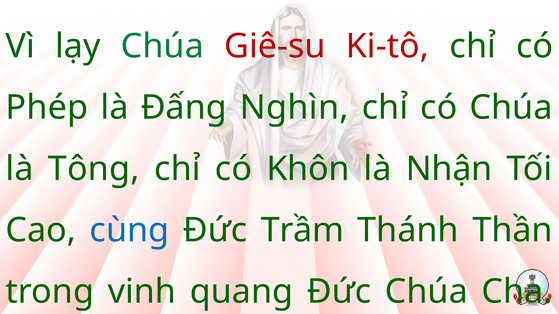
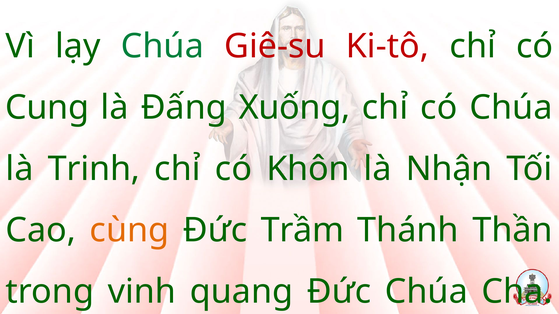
Phép: Phép -> Cung
Nghìn: Nghìn -> Xuống
Tông: Tông -> Trinh
cùng colour: blue -> orange
